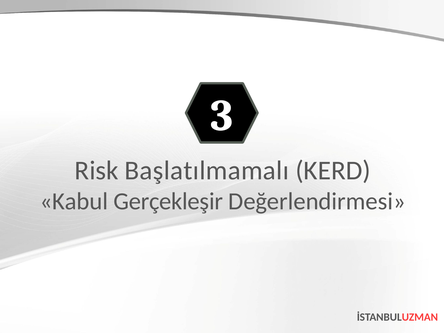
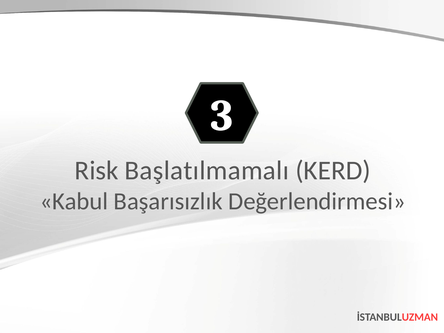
Gerçekleşir: Gerçekleşir -> Başarısızlık
